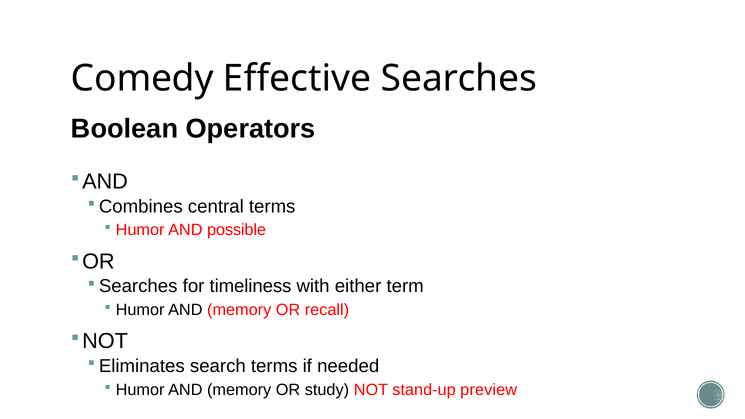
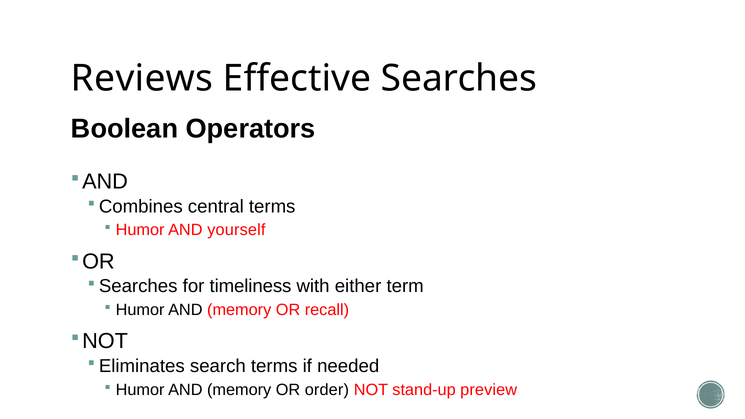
Comedy: Comedy -> Reviews
possible: possible -> yourself
study: study -> order
